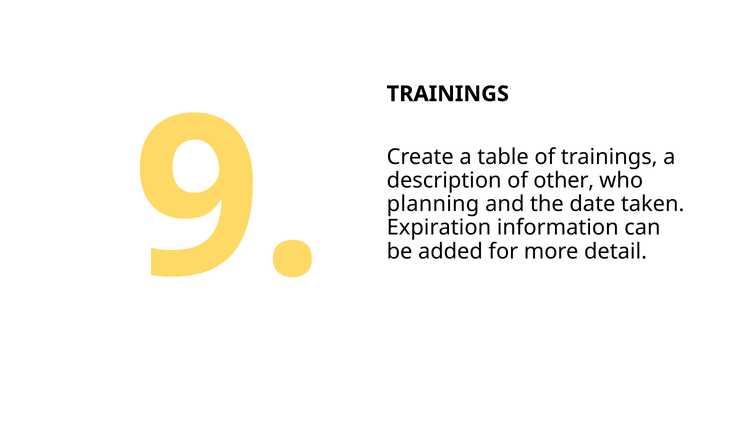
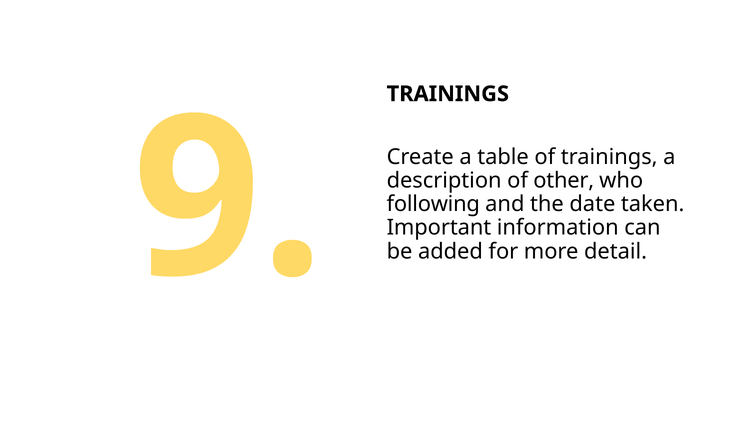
planning: planning -> following
Expiration: Expiration -> Important
